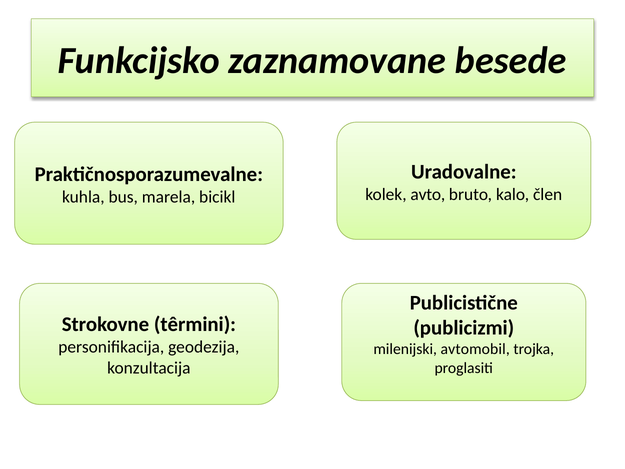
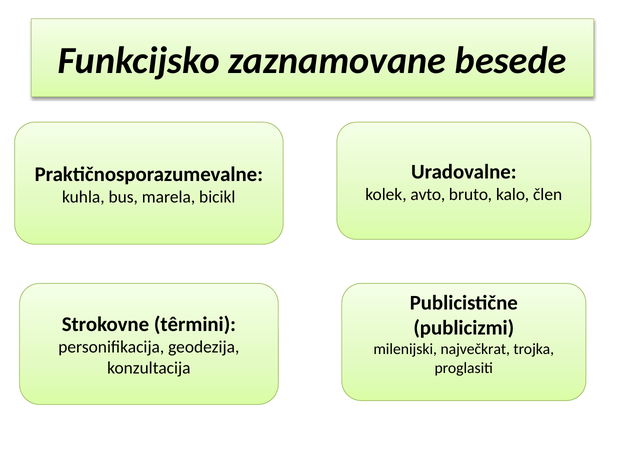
avtomobil: avtomobil -> največkrat
